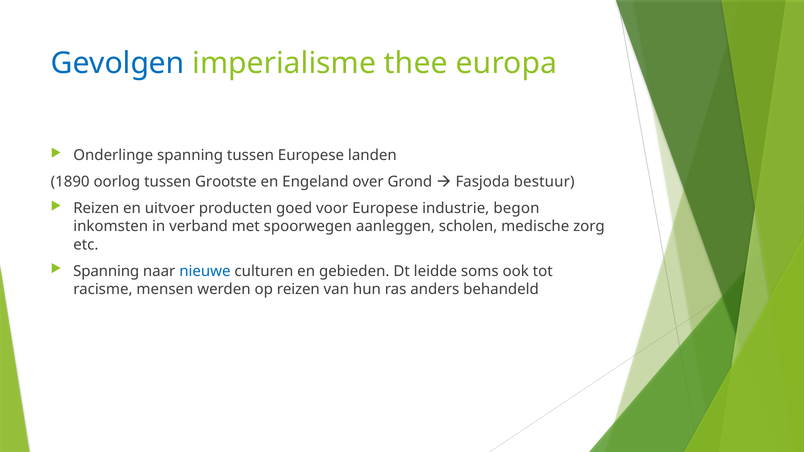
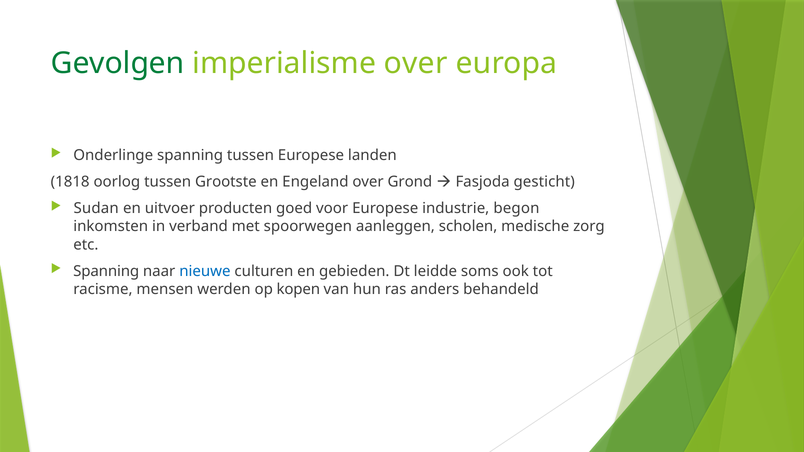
Gevolgen colour: blue -> green
imperialisme thee: thee -> over
1890: 1890 -> 1818
bestuur: bestuur -> gesticht
Reizen at (96, 209): Reizen -> Sudan
op reizen: reizen -> kopen
